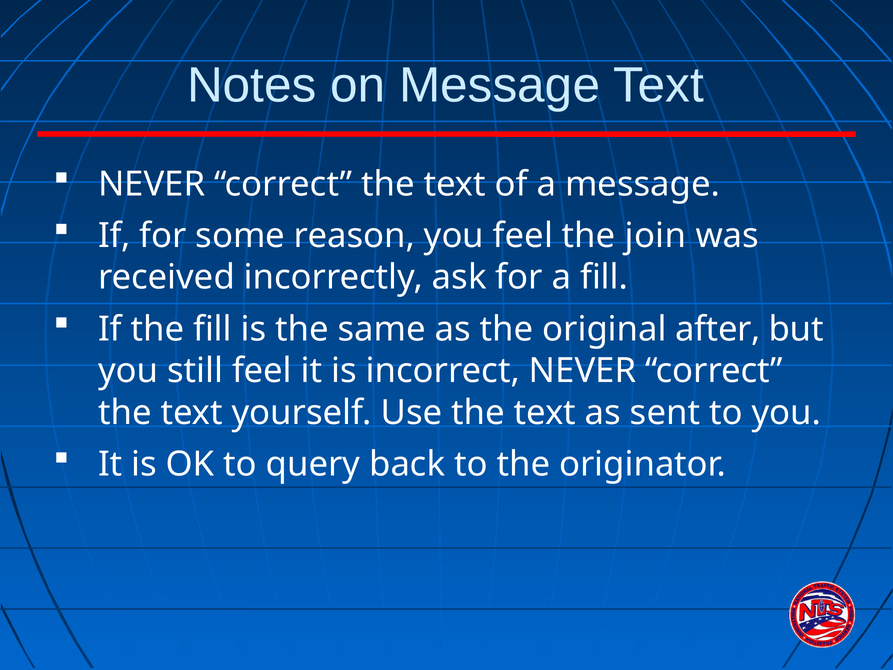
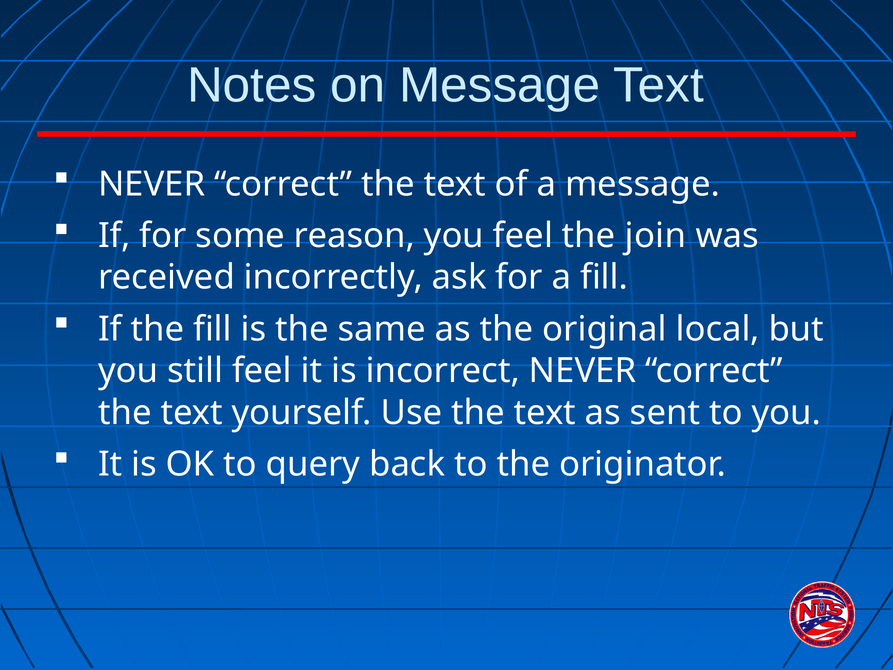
after: after -> local
